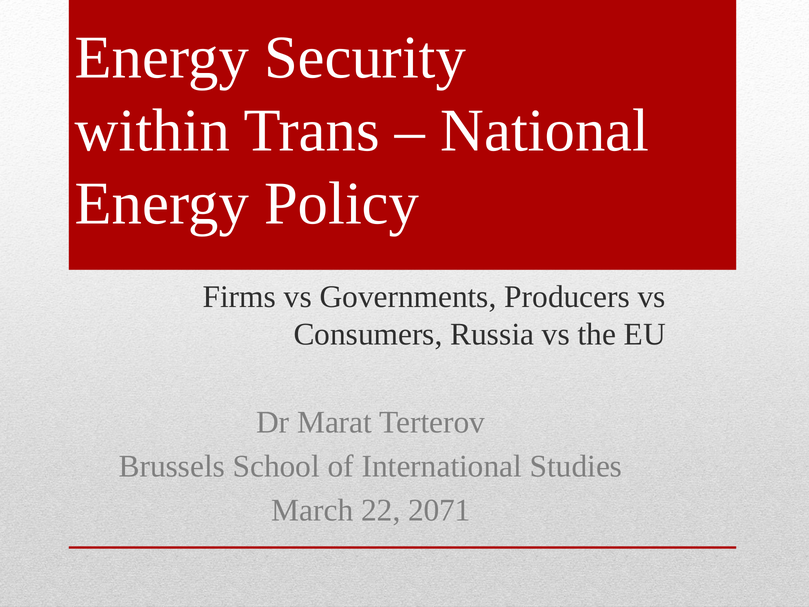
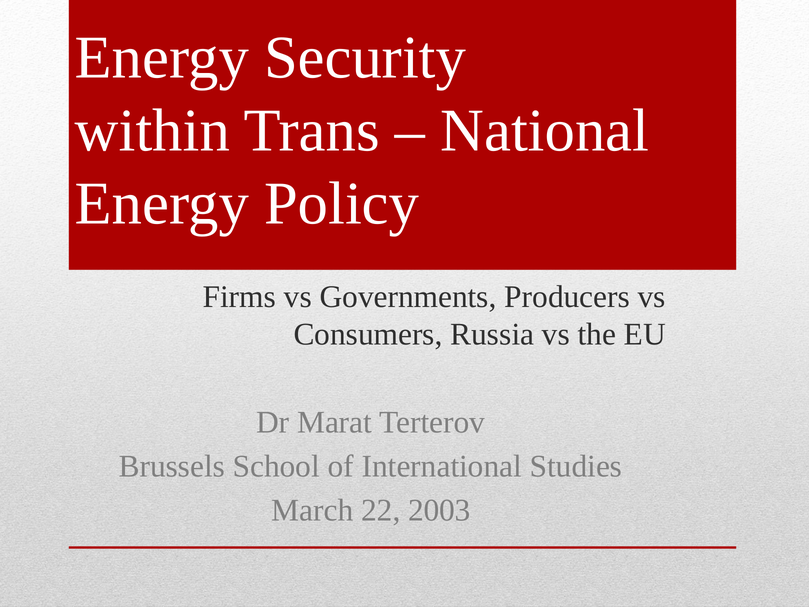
2071: 2071 -> 2003
